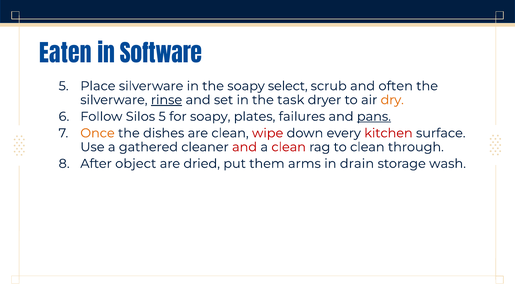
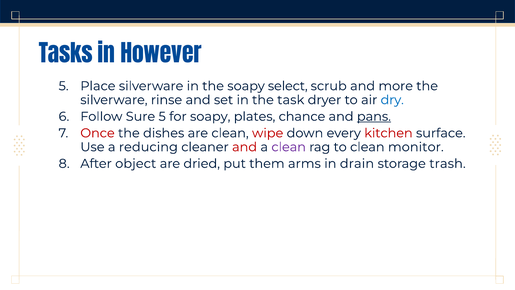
Eaten: Eaten -> Tasks
Software: Software -> However
often: often -> more
rinse underline: present -> none
dry colour: orange -> blue
Silos: Silos -> Sure
failures: failures -> chance
Once colour: orange -> red
gathered: gathered -> reducing
clean at (289, 147) colour: red -> purple
through: through -> monitor
wash: wash -> trash
